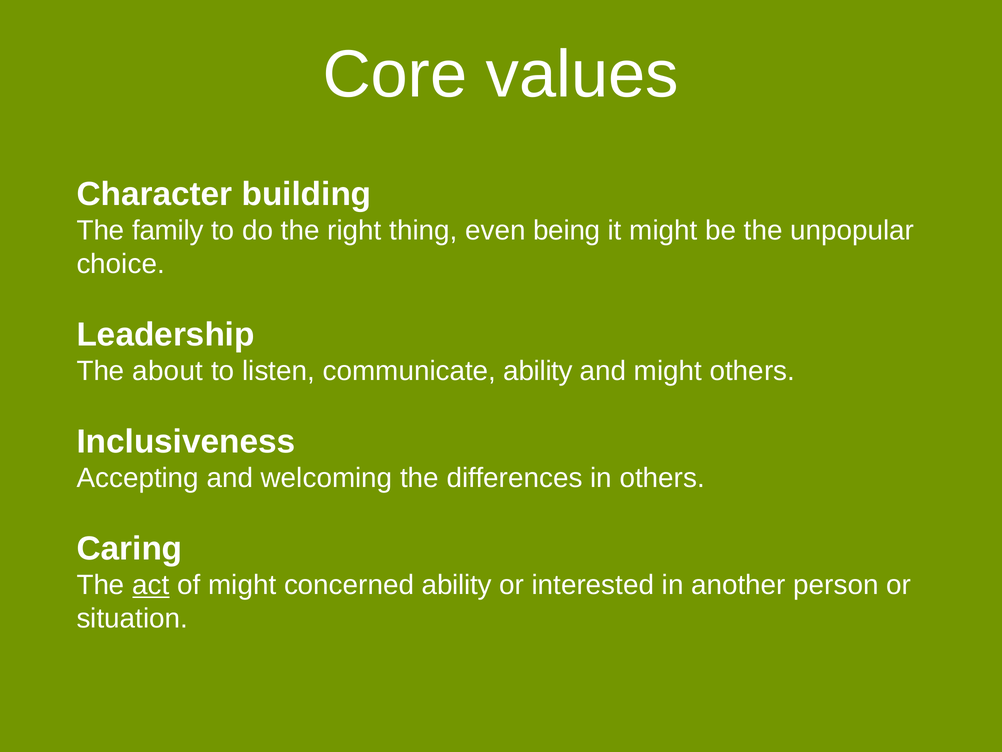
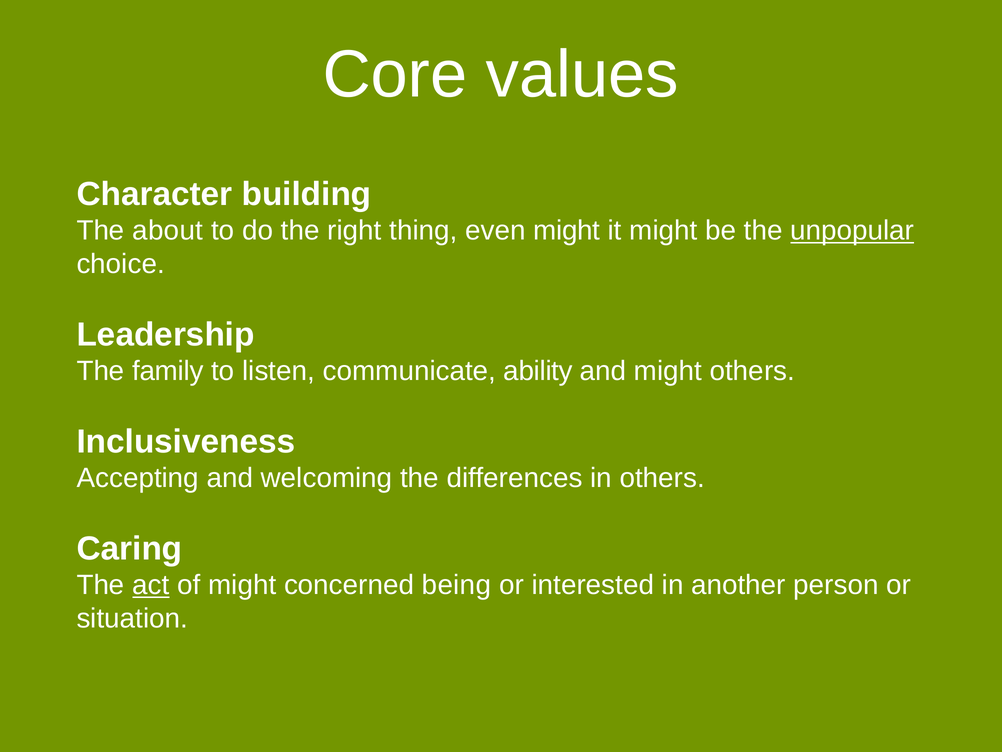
family: family -> about
even being: being -> might
unpopular underline: none -> present
about: about -> family
concerned ability: ability -> being
